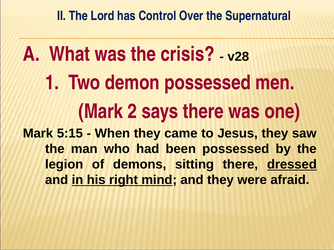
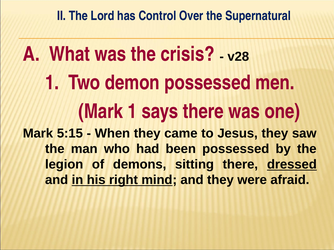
Mark 2: 2 -> 1
